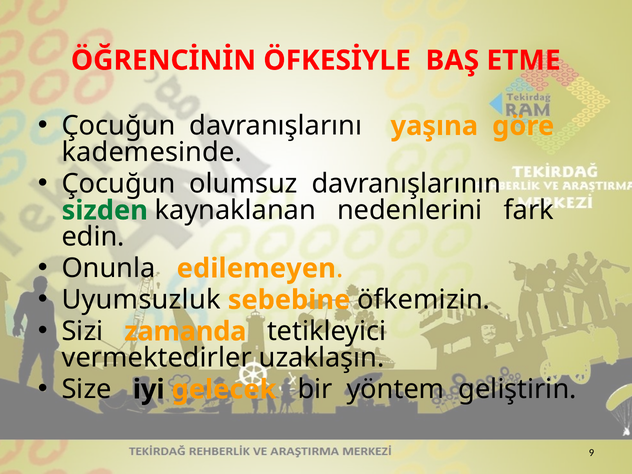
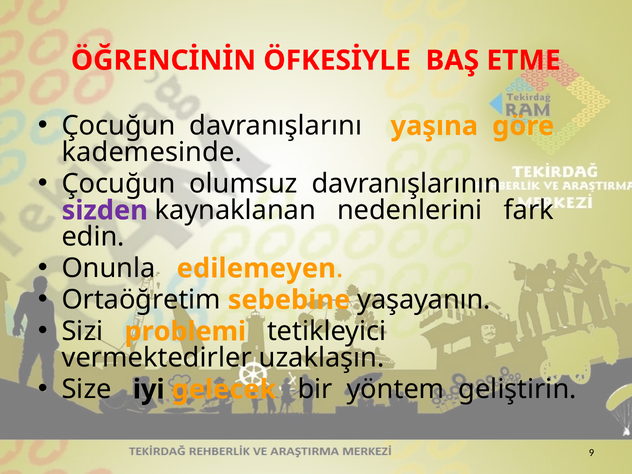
sizden colour: green -> purple
Uyumsuzluk: Uyumsuzluk -> Ortaöğretim
öfkemizin: öfkemizin -> yaşayanın
zamanda: zamanda -> problemi
